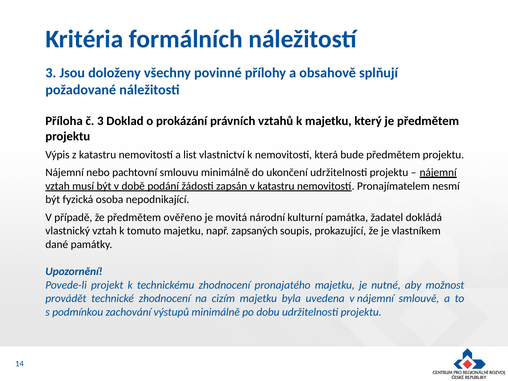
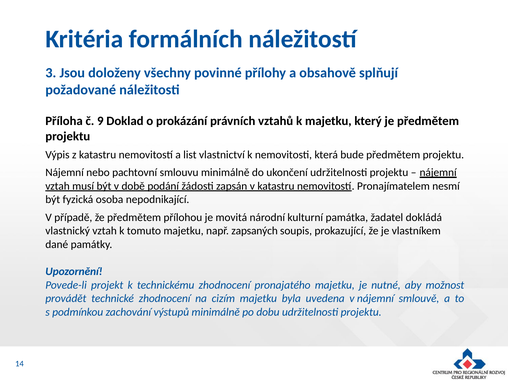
č 3: 3 -> 9
ověřeno: ověřeno -> přílohou
